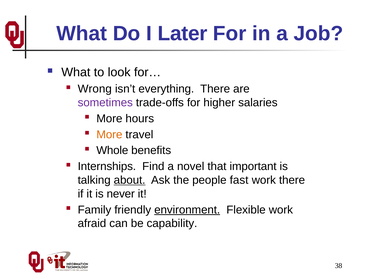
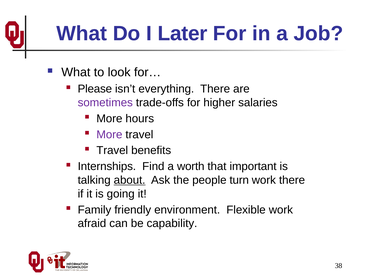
Wrong: Wrong -> Please
More at (109, 135) colour: orange -> purple
Whole at (112, 151): Whole -> Travel
novel: novel -> worth
fast: fast -> turn
never: never -> going
environment underline: present -> none
